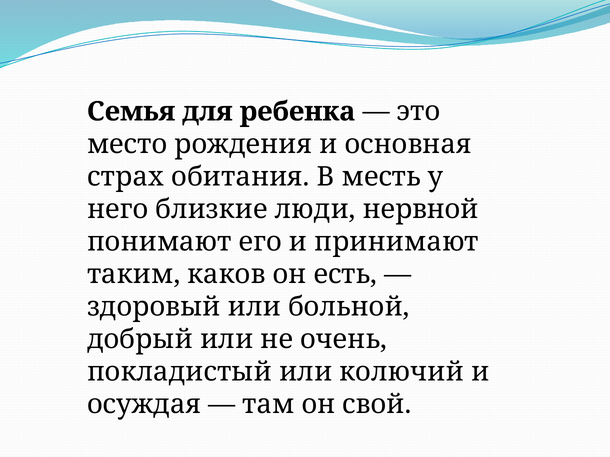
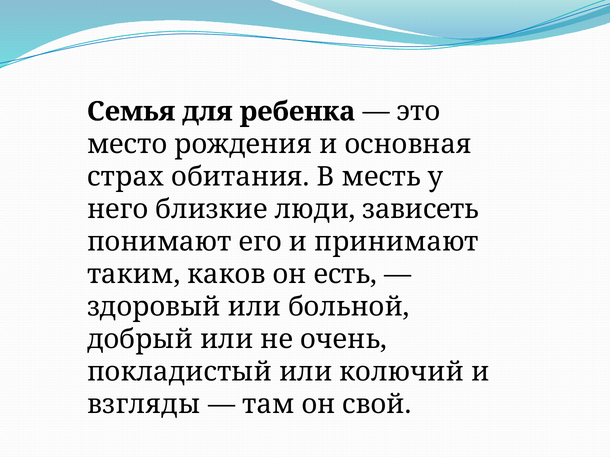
нервной: нервной -> зависеть
осуждая: осуждая -> взгляды
